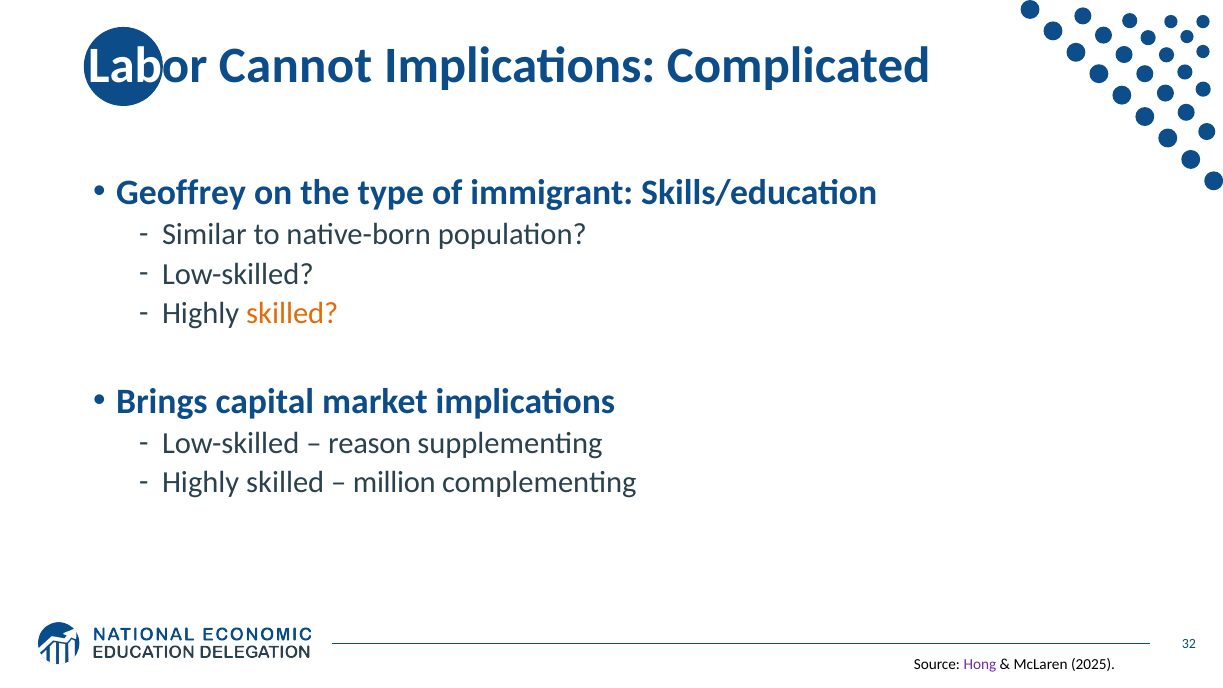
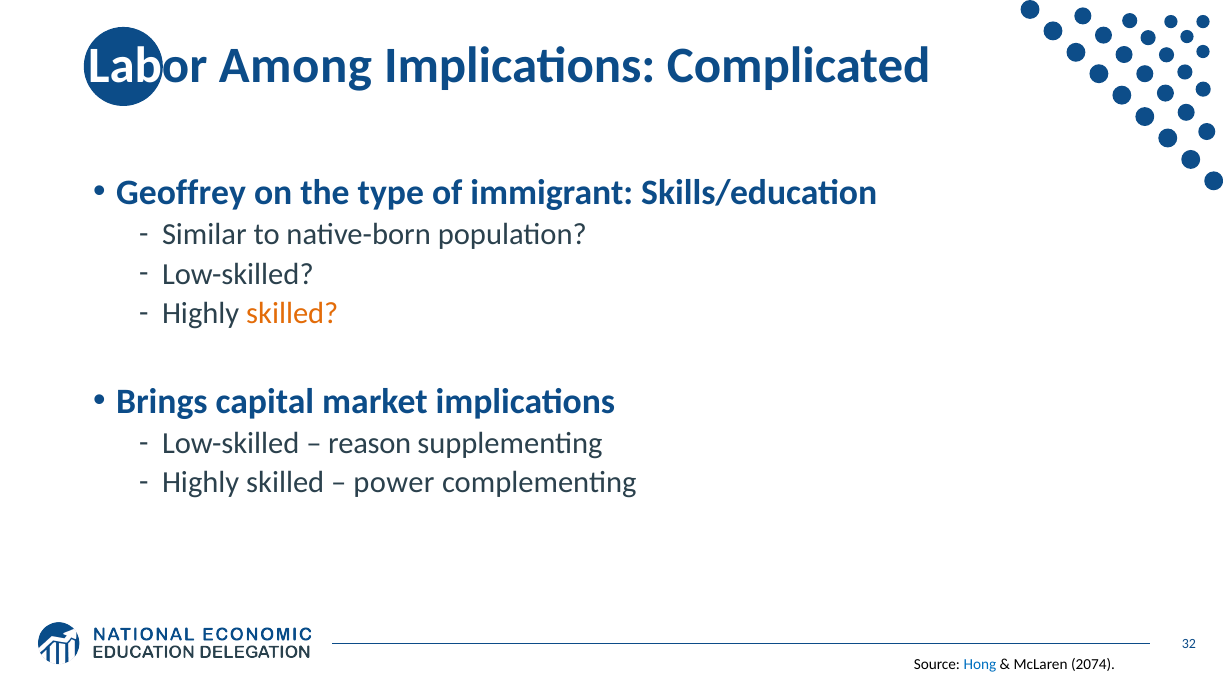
Cannot: Cannot -> Among
million: million -> power
Hong colour: purple -> blue
2025: 2025 -> 2074
